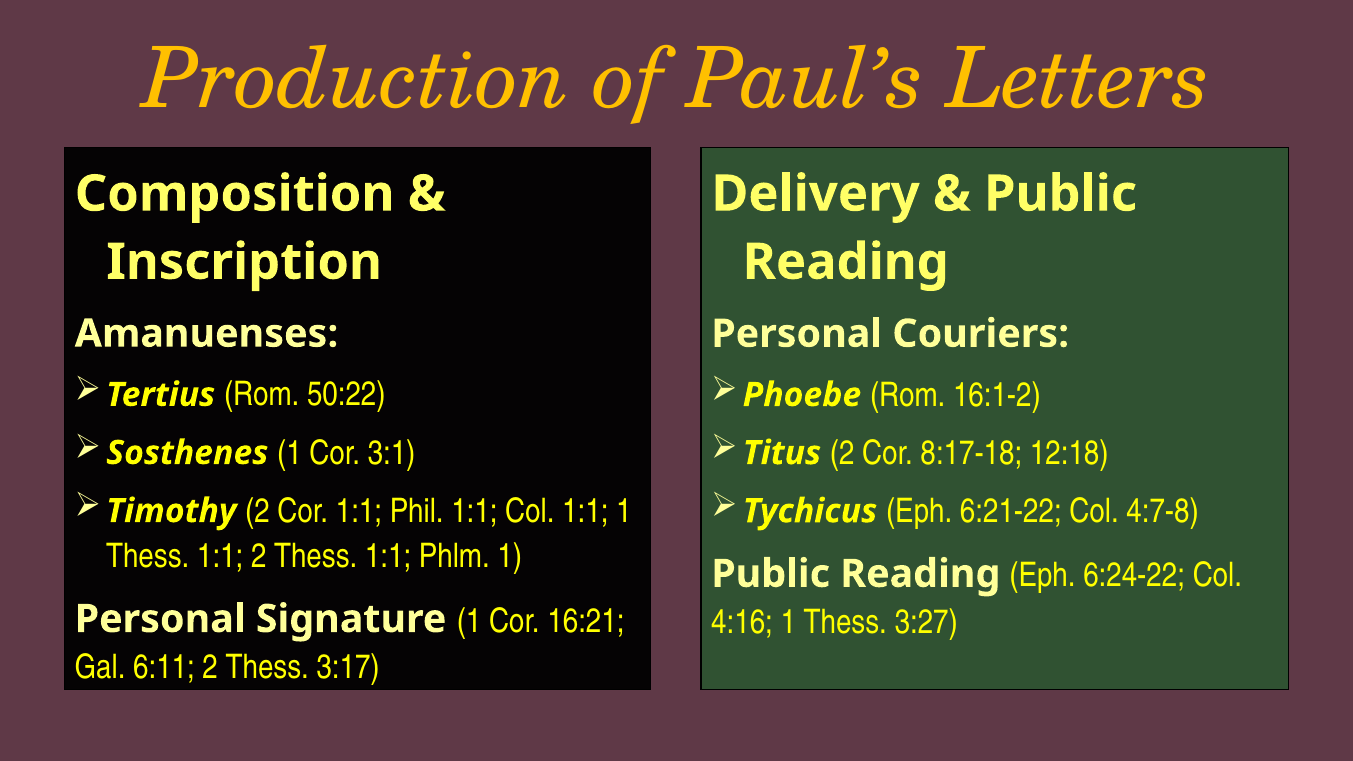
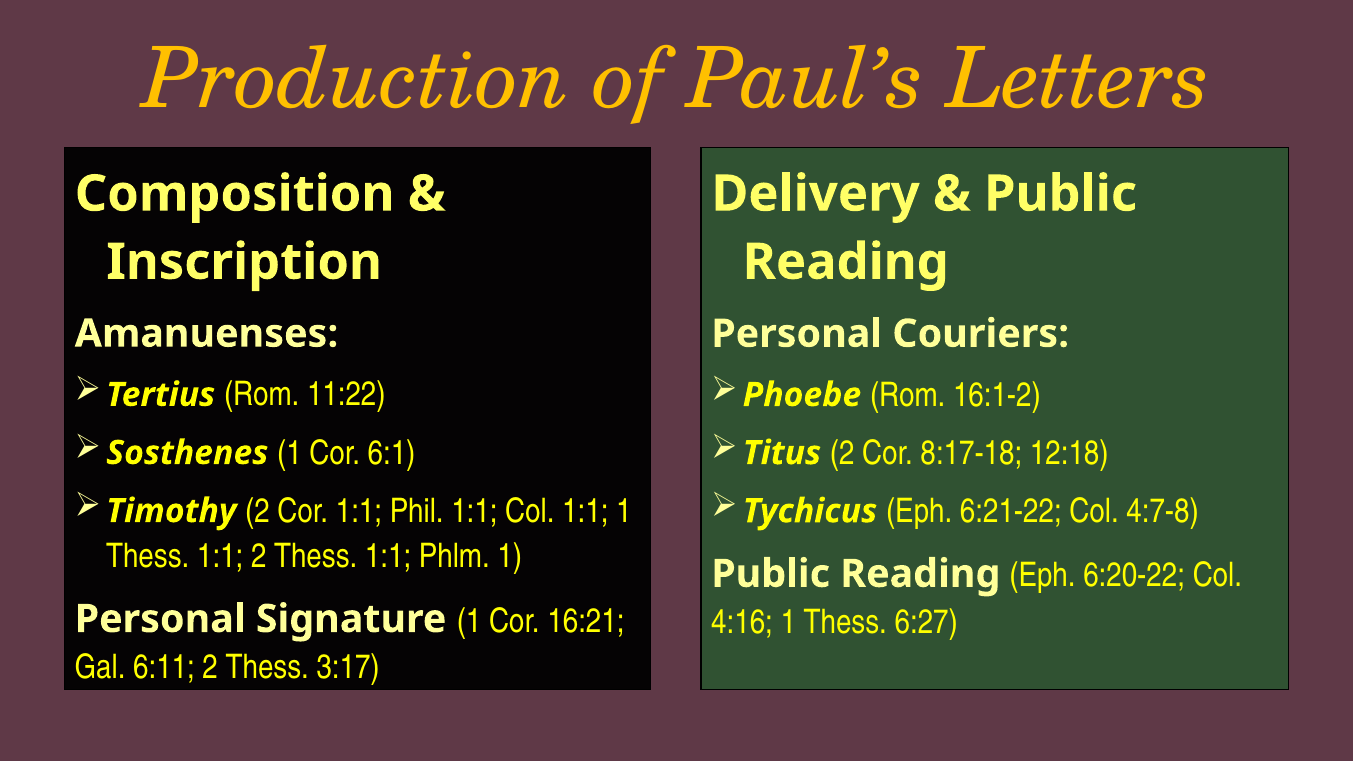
50:22: 50:22 -> 11:22
3:1: 3:1 -> 6:1
6:24-22: 6:24-22 -> 6:20-22
3:27: 3:27 -> 6:27
